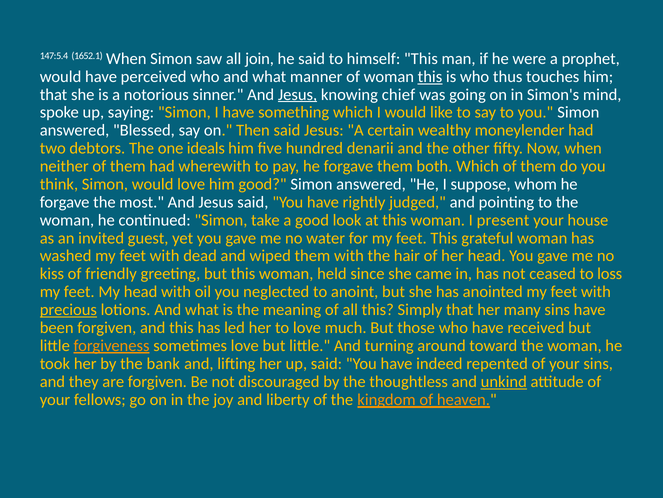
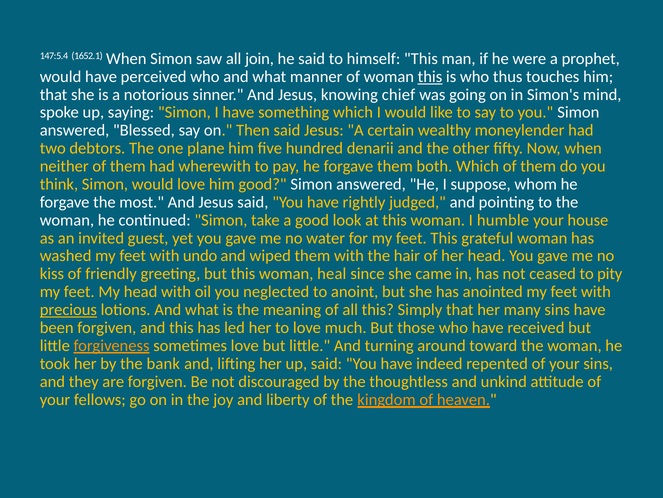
Jesus at (298, 94) underline: present -> none
ideals: ideals -> plane
present: present -> humble
dead: dead -> undo
held: held -> heal
loss: loss -> pity
unkind underline: present -> none
